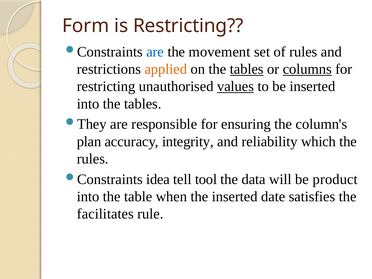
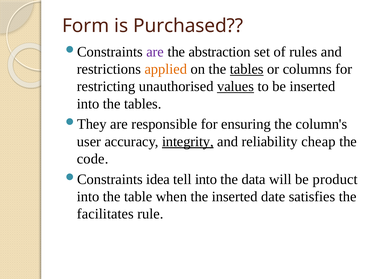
is Restricting: Restricting -> Purchased
are at (155, 52) colour: blue -> purple
movement: movement -> abstraction
columns underline: present -> none
plan: plan -> user
integrity underline: none -> present
which: which -> cheap
rules at (93, 159): rules -> code
tell tool: tool -> into
